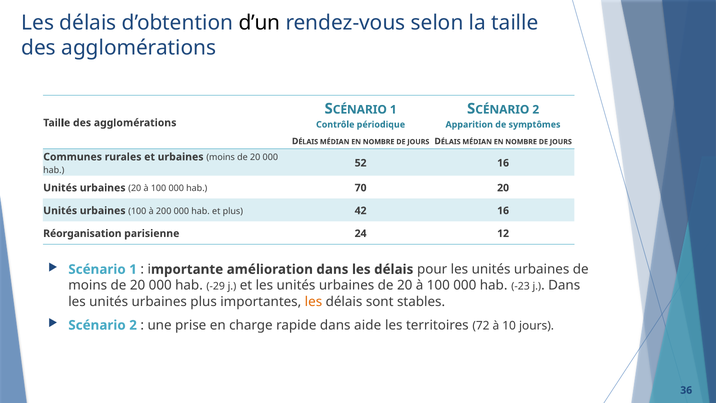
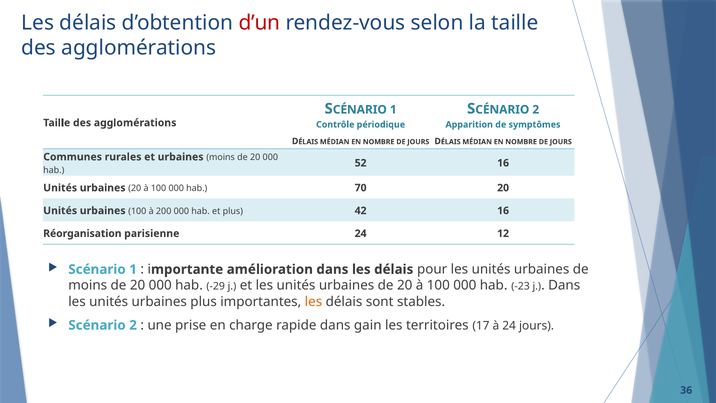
d’un colour: black -> red
aide: aide -> gain
72: 72 -> 17
à 10: 10 -> 24
